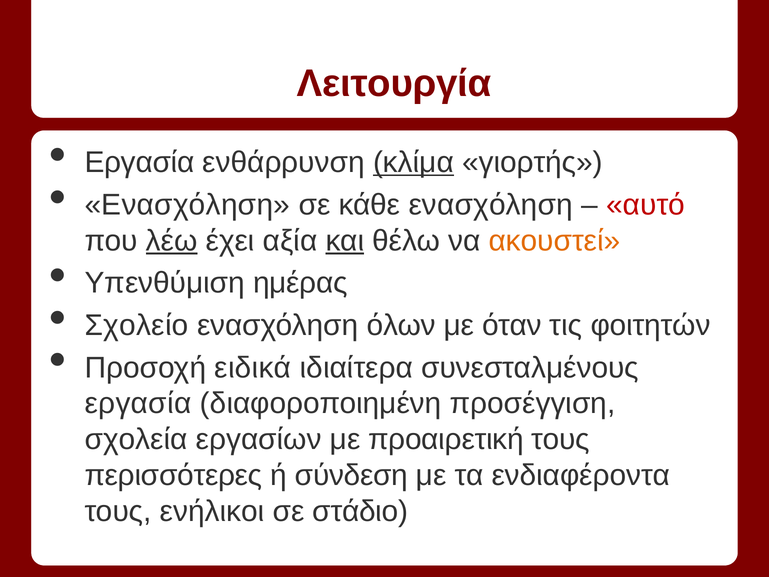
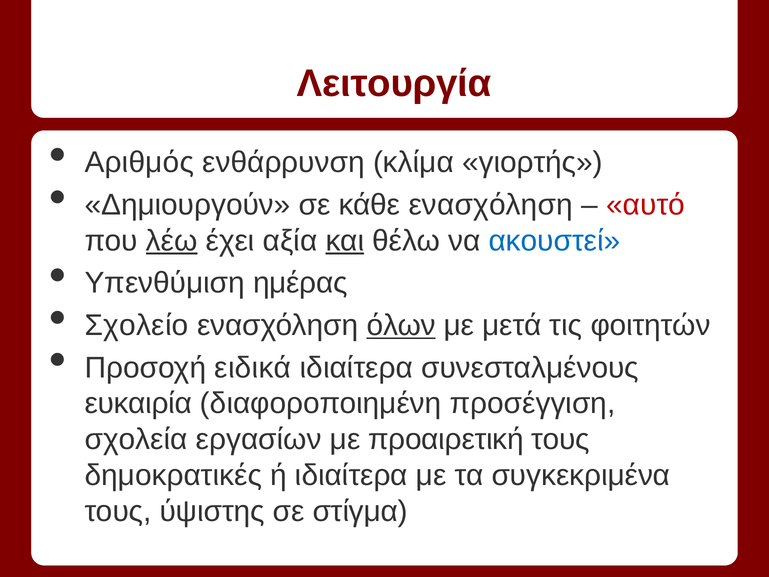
Εργασία at (140, 162): Εργασία -> Αριθμός
κλίμα underline: present -> none
Ενασχόληση at (187, 205): Ενασχόληση -> Δημιουργούν
ακουστεί colour: orange -> blue
όλων underline: none -> present
όταν: όταν -> μετά
εργασία at (138, 403): εργασία -> ευκαιρία
περισσότερες: περισσότερες -> δημοκρατικές
ή σύνδεση: σύνδεση -> ιδιαίτερα
ενδιαφέροντα: ενδιαφέροντα -> συγκεκριμένα
ενήλικοι: ενήλικοι -> ύψιστης
στάδιο: στάδιο -> στίγμα
